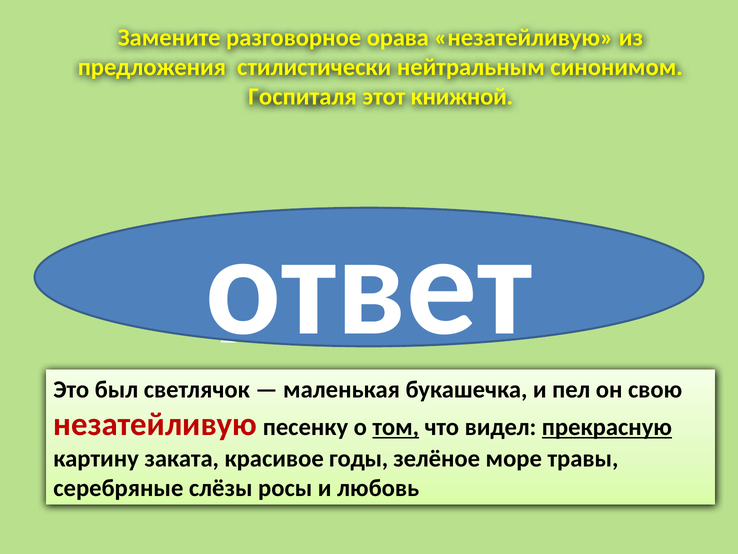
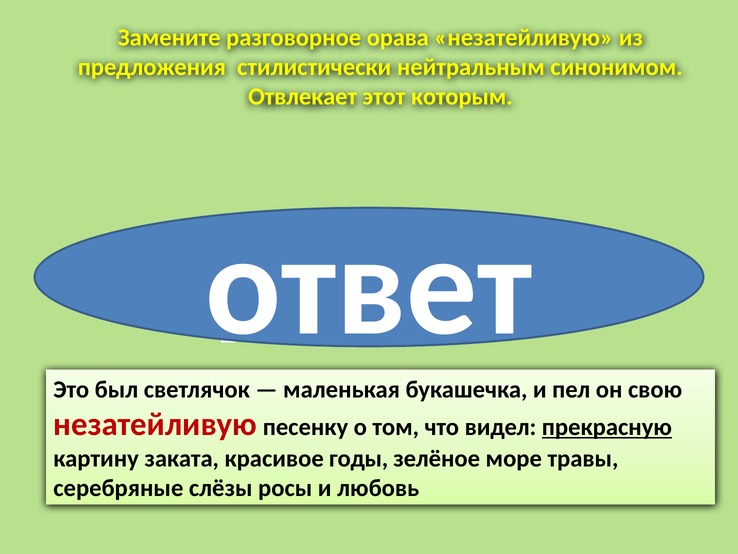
Госпиталя: Госпиталя -> Отвлекает
книжной: книжной -> которым
том underline: present -> none
